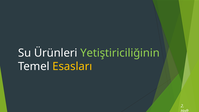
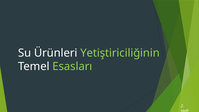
Esasları colour: yellow -> light green
